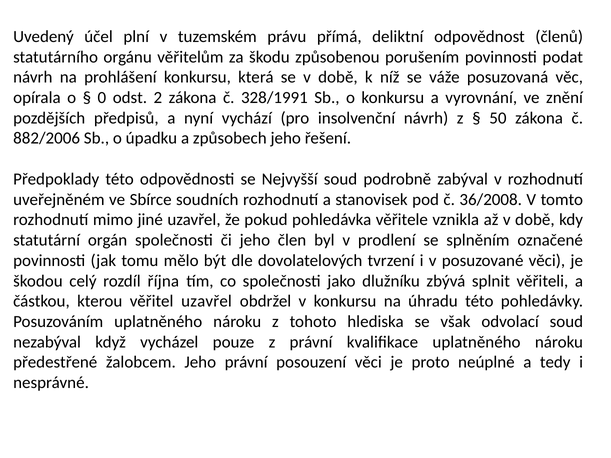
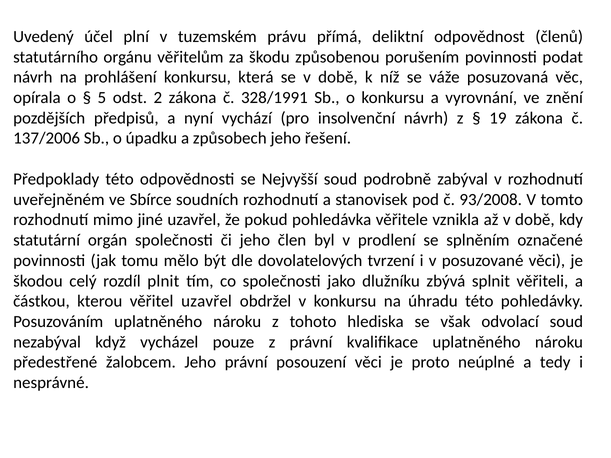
0: 0 -> 5
50: 50 -> 19
882/2006: 882/2006 -> 137/2006
36/2008: 36/2008 -> 93/2008
října: října -> plnit
